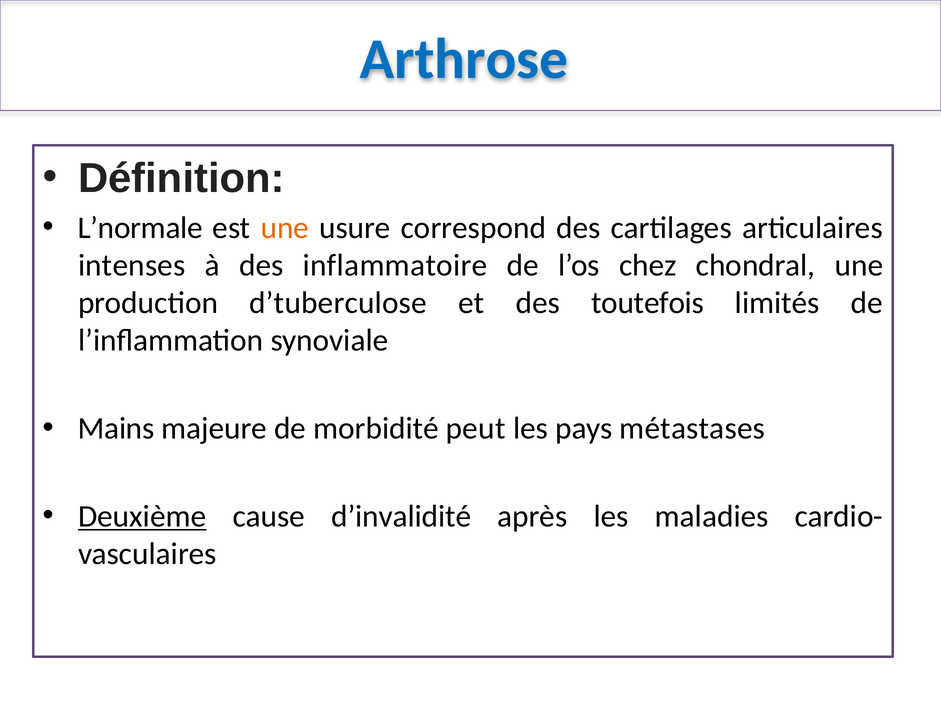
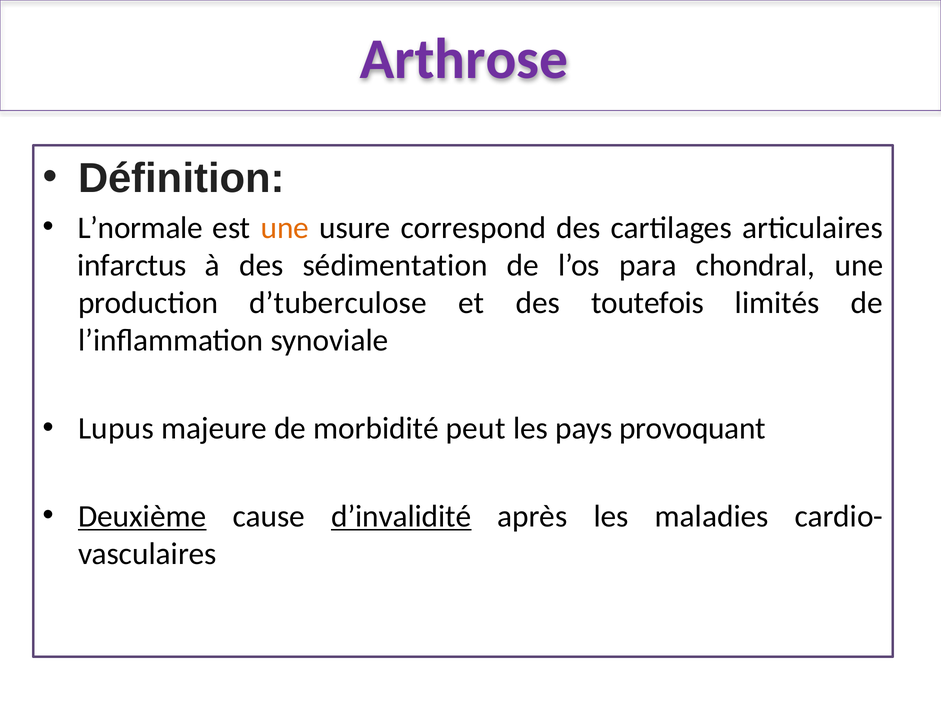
Arthrose colour: blue -> purple
intenses: intenses -> infarctus
inflammatoire: inflammatoire -> sédimentation
chez: chez -> para
Mains: Mains -> Lupus
métastases: métastases -> provoquant
d’invalidité underline: none -> present
